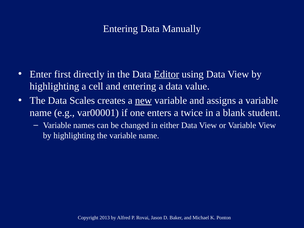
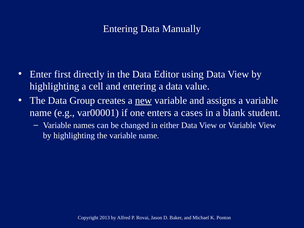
Editor underline: present -> none
Scales: Scales -> Group
twice: twice -> cases
